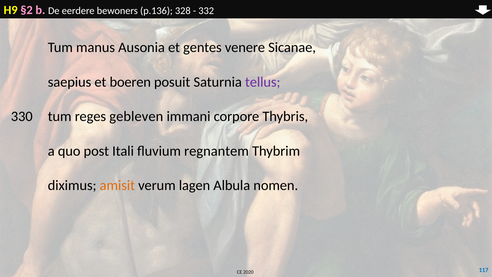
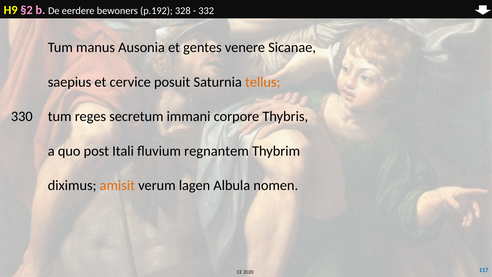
p.136: p.136 -> p.192
boeren: boeren -> cervice
tellus colour: purple -> orange
gebleven: gebleven -> secretum
